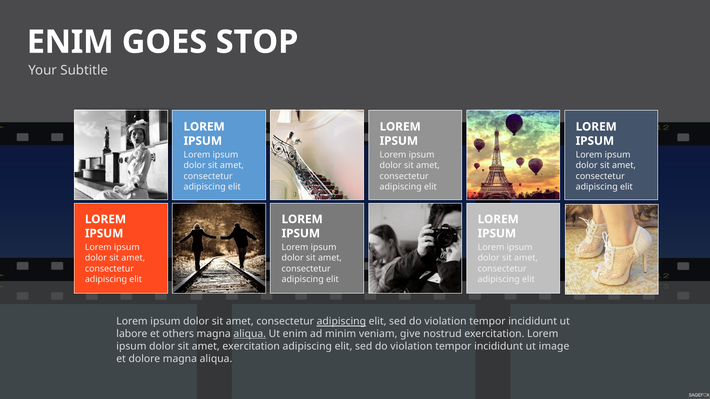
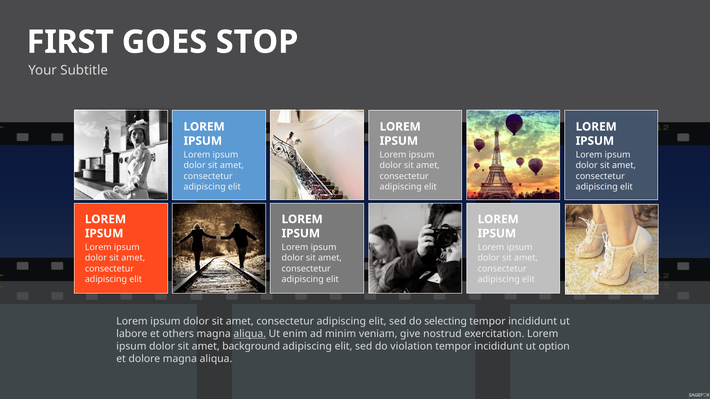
ENIM at (70, 42): ENIM -> FIRST
adipiscing at (341, 322) underline: present -> none
violation at (445, 322): violation -> selecting
amet exercitation: exercitation -> background
image: image -> option
